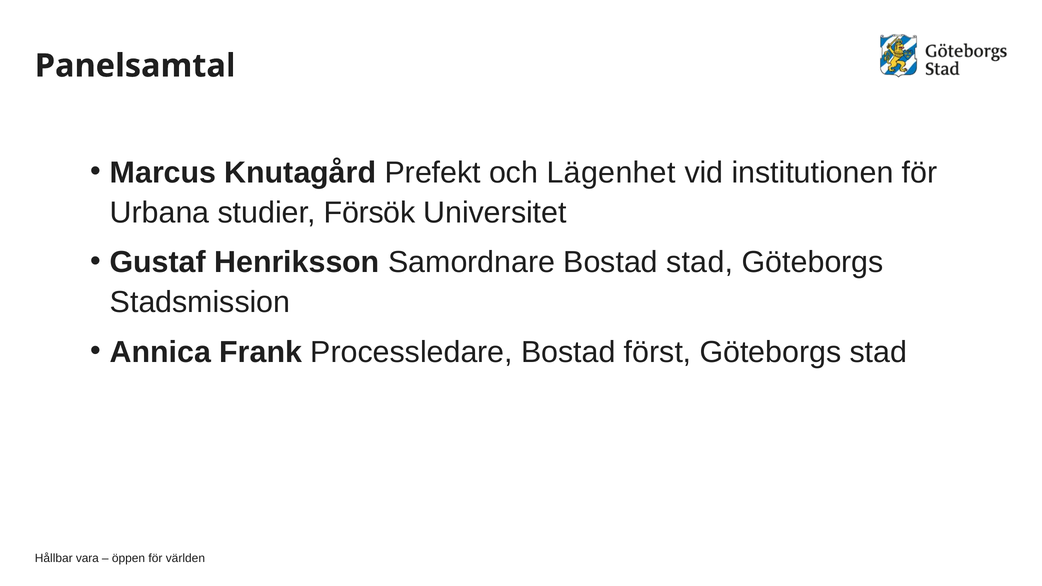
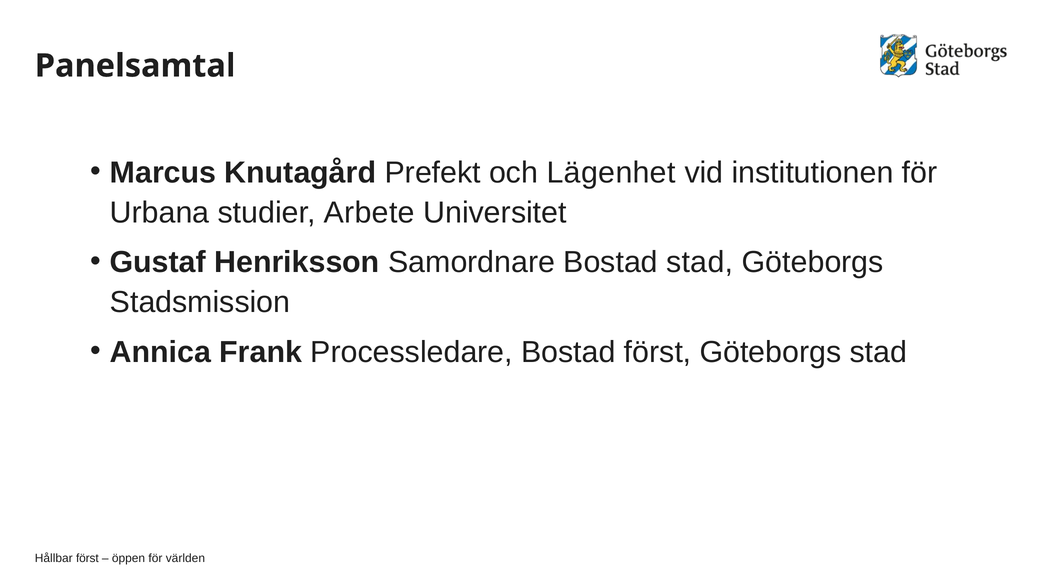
Försök: Försök -> Arbete
vara at (87, 559): vara -> först
